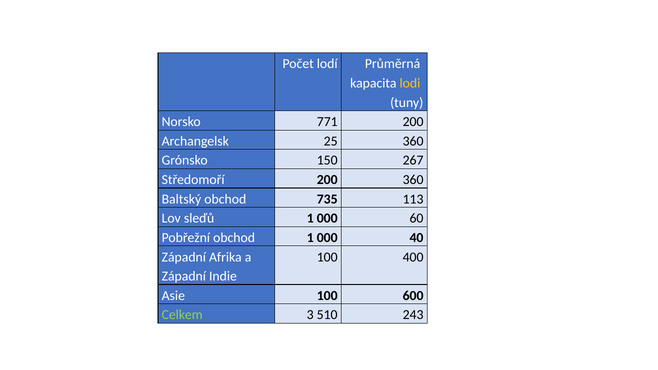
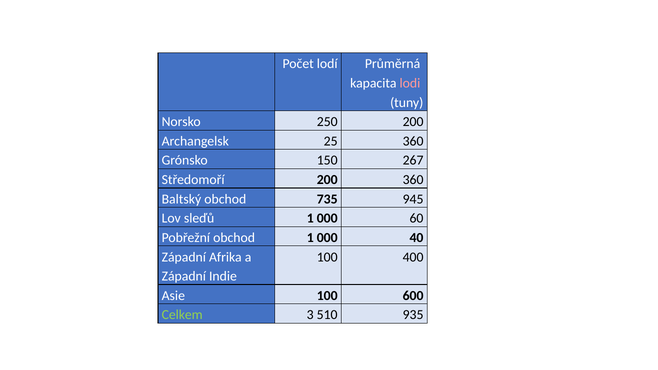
lodi colour: yellow -> pink
771: 771 -> 250
113: 113 -> 945
243: 243 -> 935
